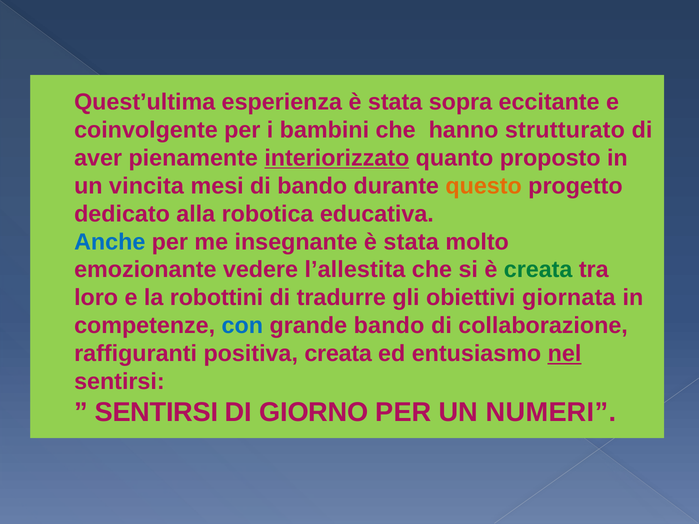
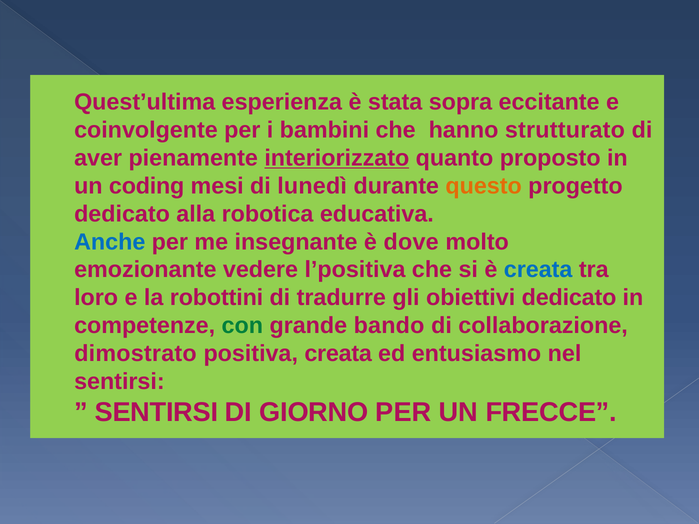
vincita: vincita -> coding
di bando: bando -> lunedì
insegnante è stata: stata -> dove
l’allestita: l’allestita -> l’positiva
creata at (538, 270) colour: green -> blue
obiettivi giornata: giornata -> dedicato
con colour: blue -> green
raffiguranti: raffiguranti -> dimostrato
nel underline: present -> none
NUMERI: NUMERI -> FRECCE
